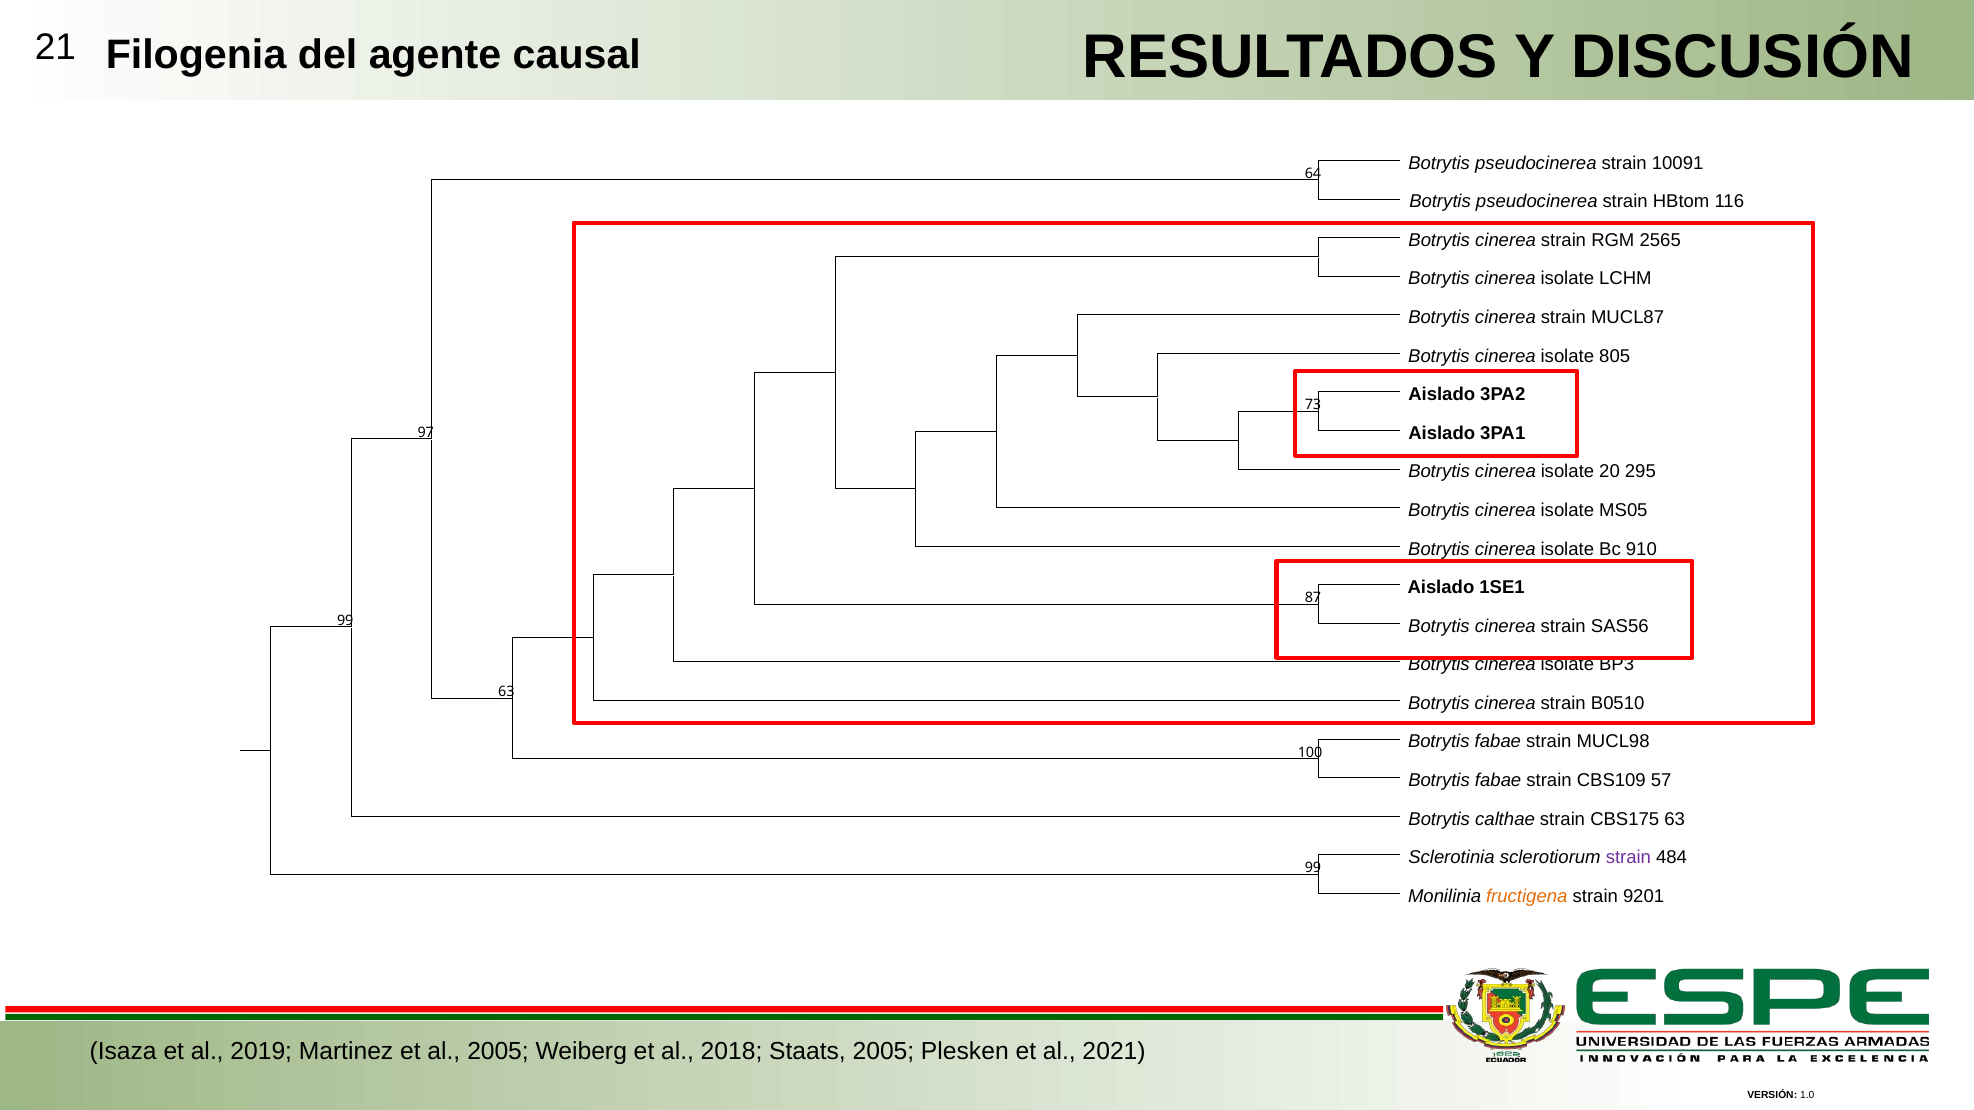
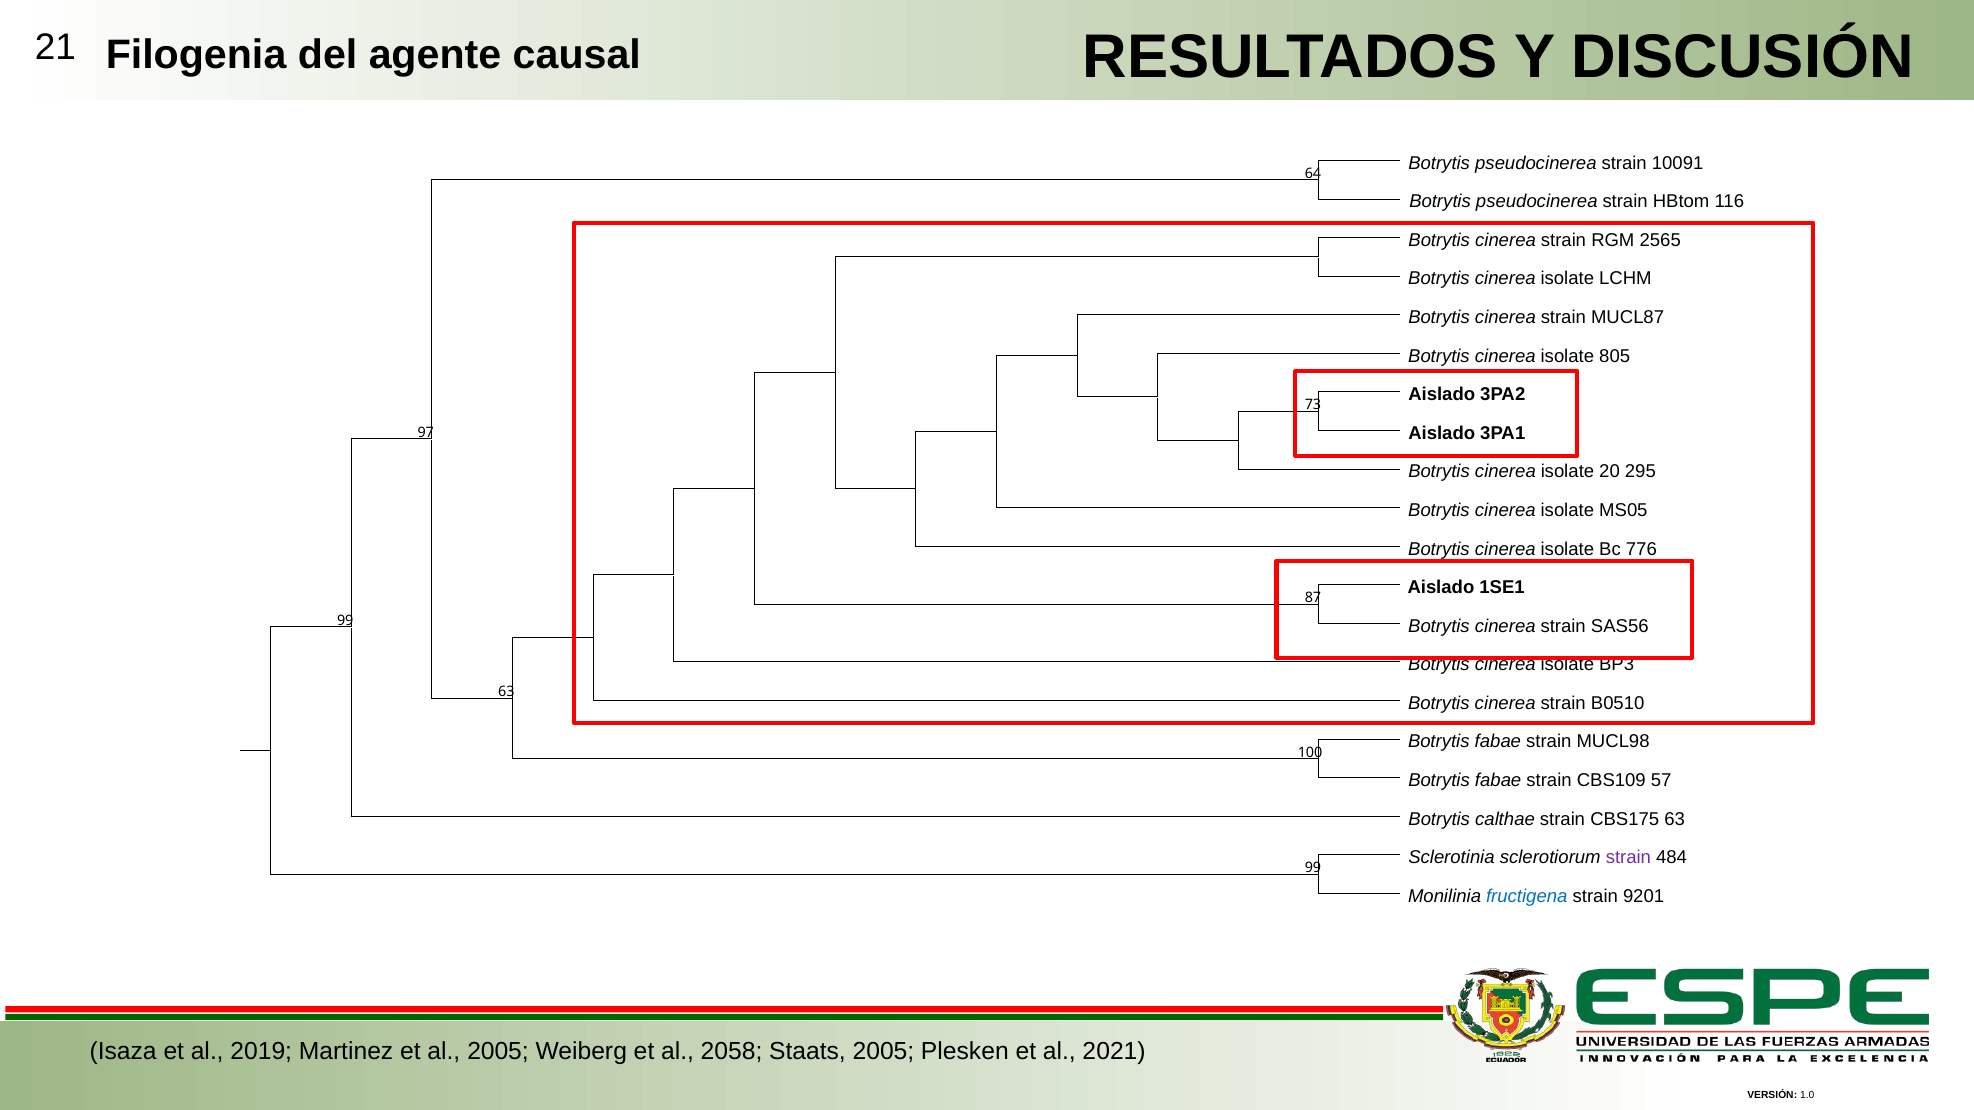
910: 910 -> 776
fructigena colour: orange -> blue
2018: 2018 -> 2058
